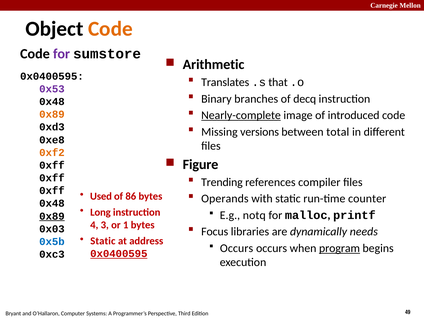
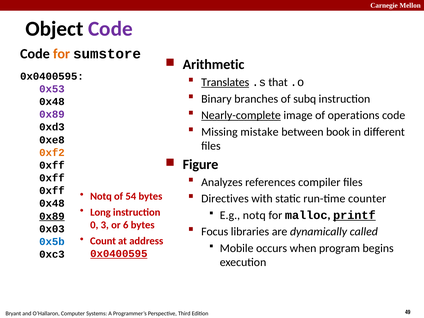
Code at (110, 29) colour: orange -> purple
for at (62, 54) colour: purple -> orange
Translates underline: none -> present
decq: decq -> subq
introduced: introduced -> operations
0x89 at (52, 114) colour: orange -> purple
versions: versions -> mistake
total: total -> book
Trending: Trending -> Analyzes
Used at (101, 196): Used -> Notq
86: 86 -> 54
Operands: Operands -> Directives
printf underline: none -> present
4: 4 -> 0
1: 1 -> 6
needs: needs -> called
Static at (103, 241): Static -> Count
Occurs at (237, 248): Occurs -> Mobile
program underline: present -> none
